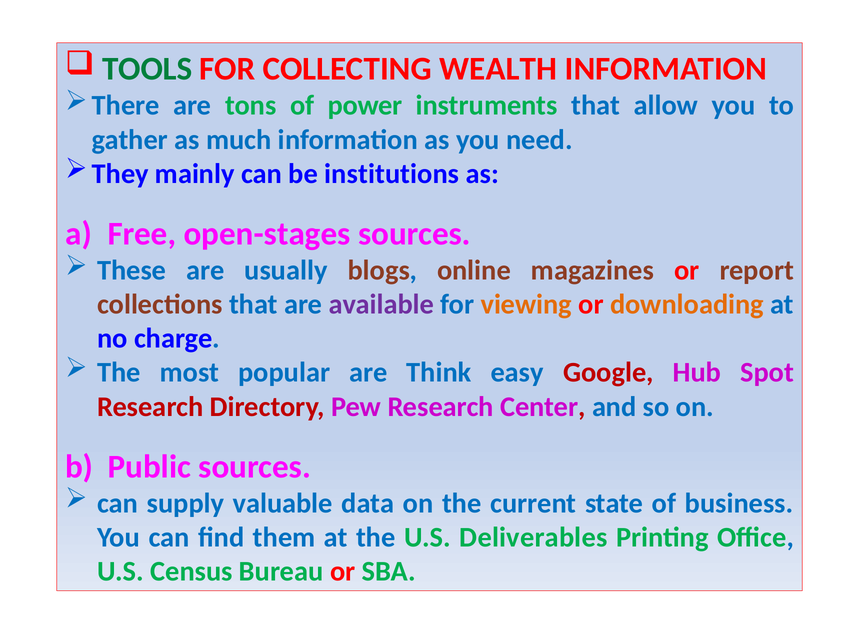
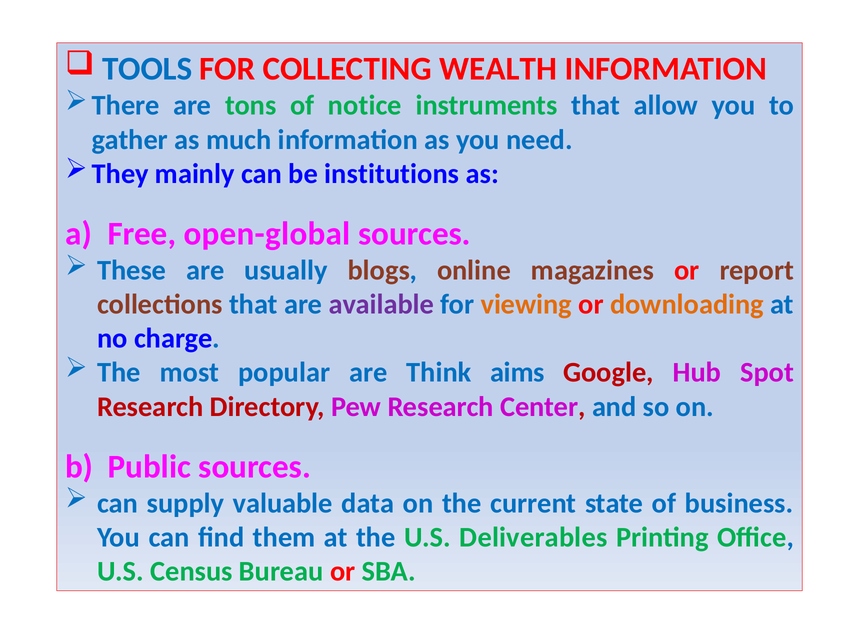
TOOLS colour: green -> blue
power: power -> notice
open-stages: open-stages -> open-global
easy: easy -> aims
